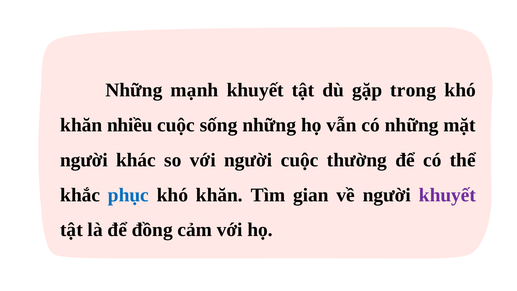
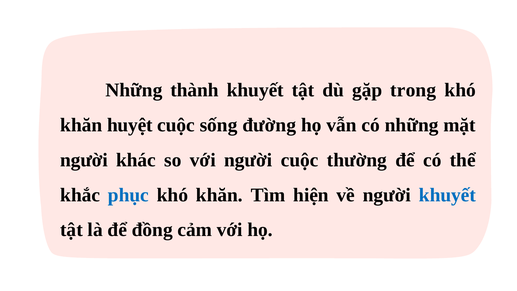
mạnh: mạnh -> thành
nhiều: nhiều -> huyệt
sống những: những -> đường
gian: gian -> hiện
khuyết at (447, 195) colour: purple -> blue
